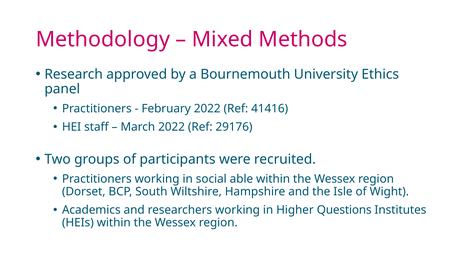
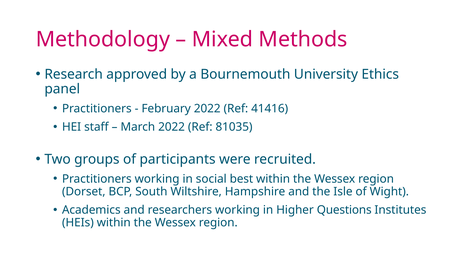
29176: 29176 -> 81035
able: able -> best
